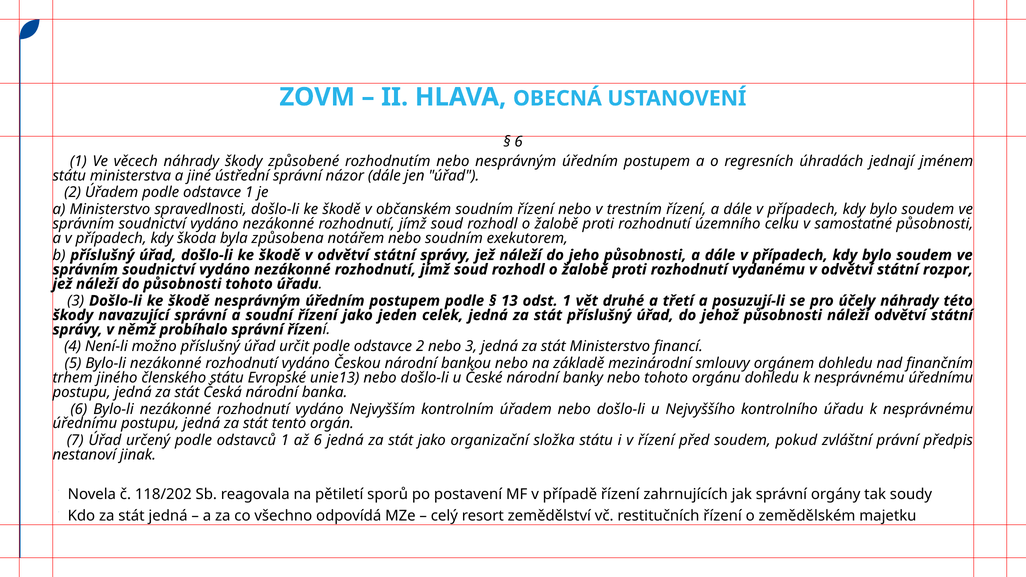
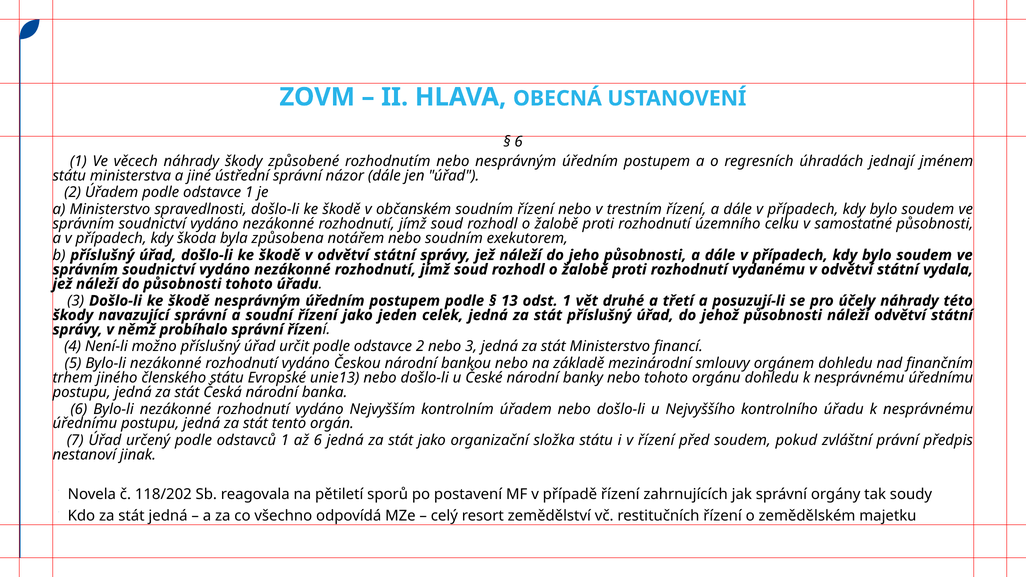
rozpor: rozpor -> vydala
